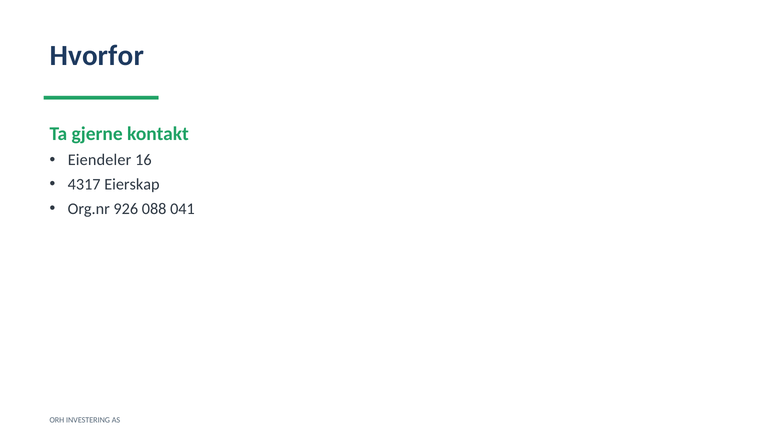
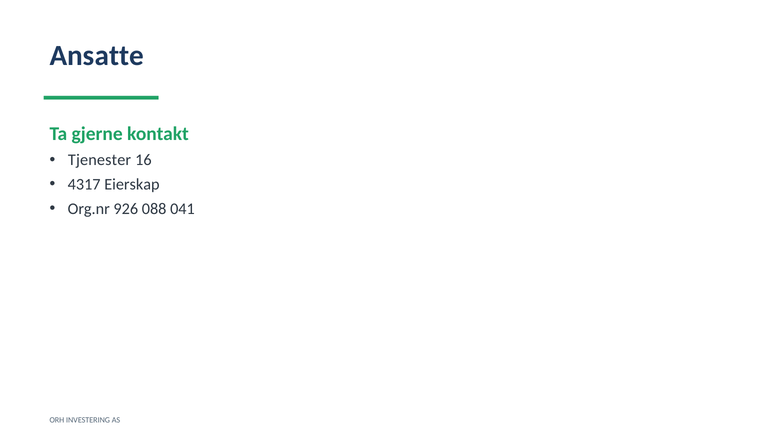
Hvorfor: Hvorfor -> Ansatte
Eiendeler: Eiendeler -> Tjenester
